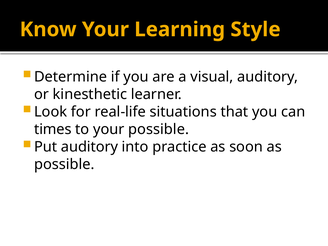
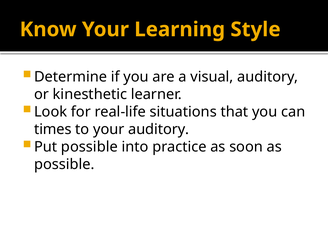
your possible: possible -> auditory
Put auditory: auditory -> possible
